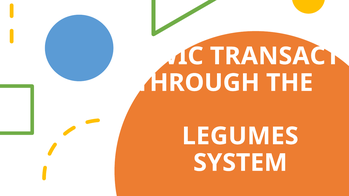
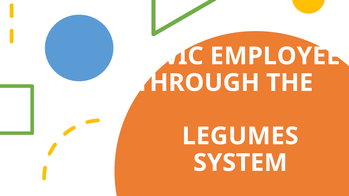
TRANSACT: TRANSACT -> EMPLOYEE
